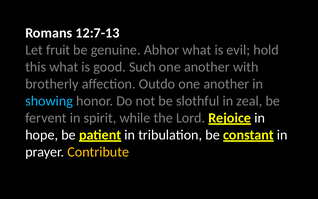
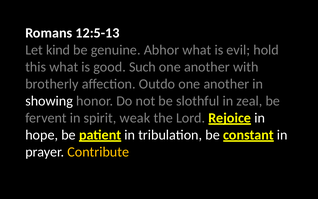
12:7-13: 12:7-13 -> 12:5-13
fruit: fruit -> kind
showing colour: light blue -> white
while: while -> weak
